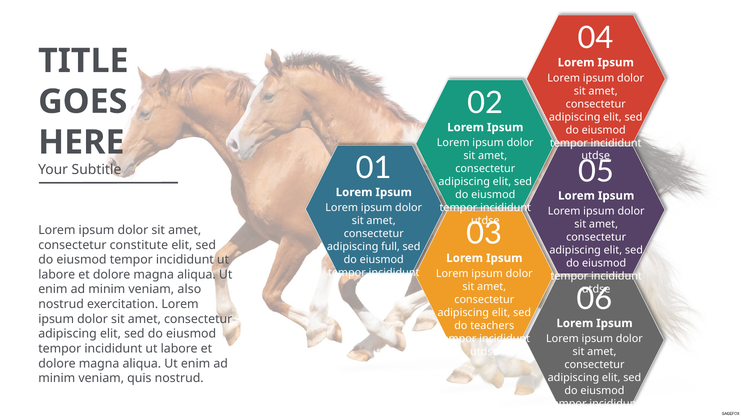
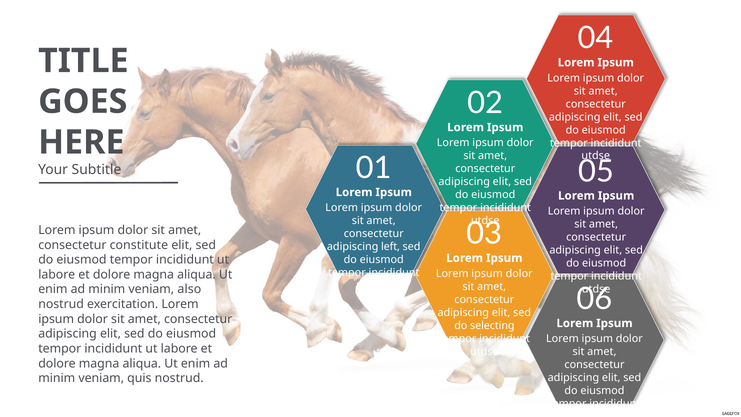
full: full -> left
teachers: teachers -> selecting
